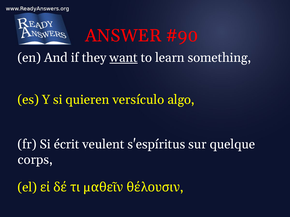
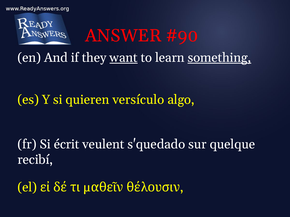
something underline: none -> present
s'espíritus: s'espíritus -> s'quedado
corps: corps -> recibí
